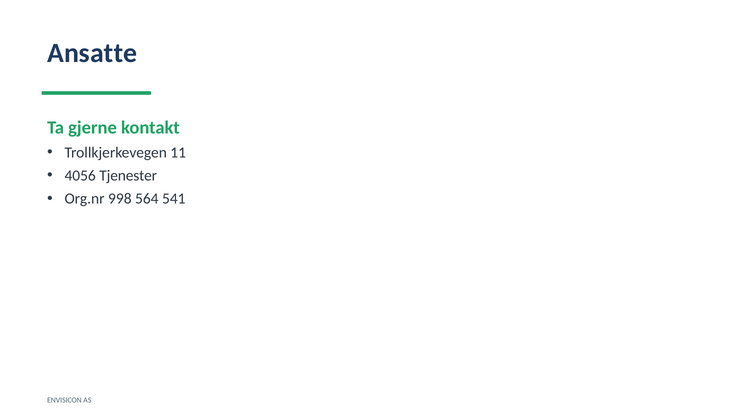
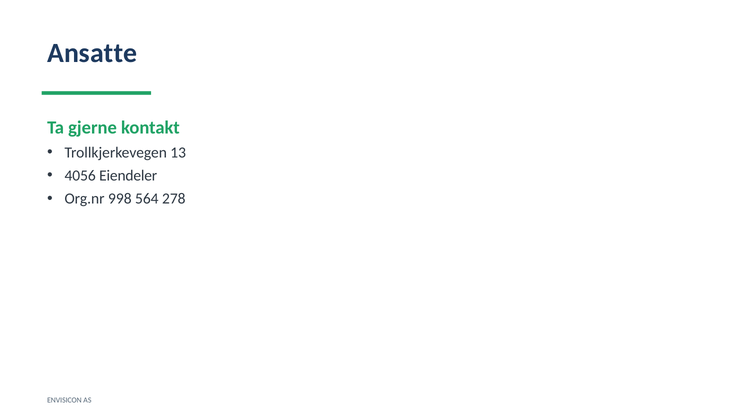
11: 11 -> 13
Tjenester: Tjenester -> Eiendeler
541: 541 -> 278
